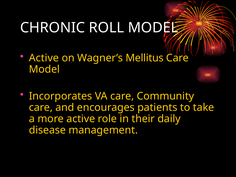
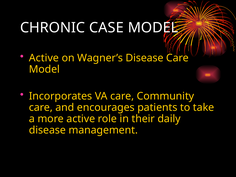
ROLL: ROLL -> CASE
Wagner’s Mellitus: Mellitus -> Disease
